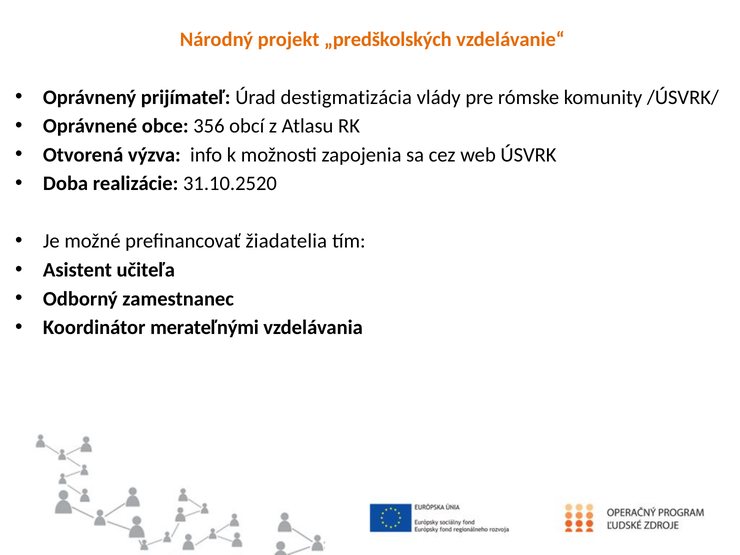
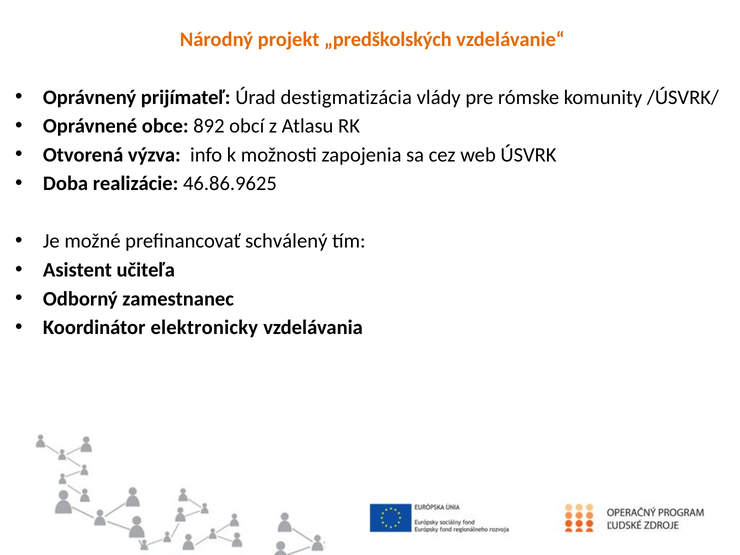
356: 356 -> 892
31.10.2520: 31.10.2520 -> 46.86.9625
žiadatelia: žiadatelia -> schválený
merateľnými: merateľnými -> elektronicky
